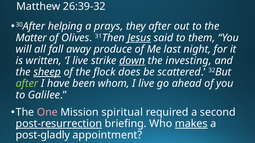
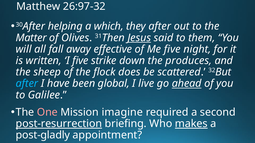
26:39-32: 26:39-32 -> 26:97-32
prays: prays -> which
produce: produce -> effective
Me last: last -> five
written I live: live -> five
down underline: present -> none
investing: investing -> produces
sheep underline: present -> none
after at (27, 84) colour: light green -> light blue
whom: whom -> global
ahead underline: none -> present
spiritual: spiritual -> imagine
